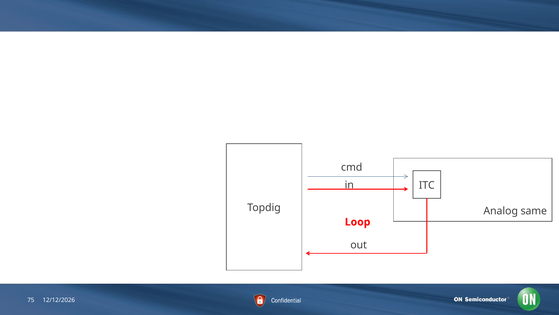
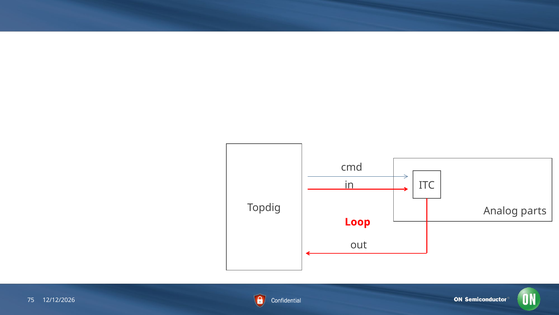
same: same -> parts
